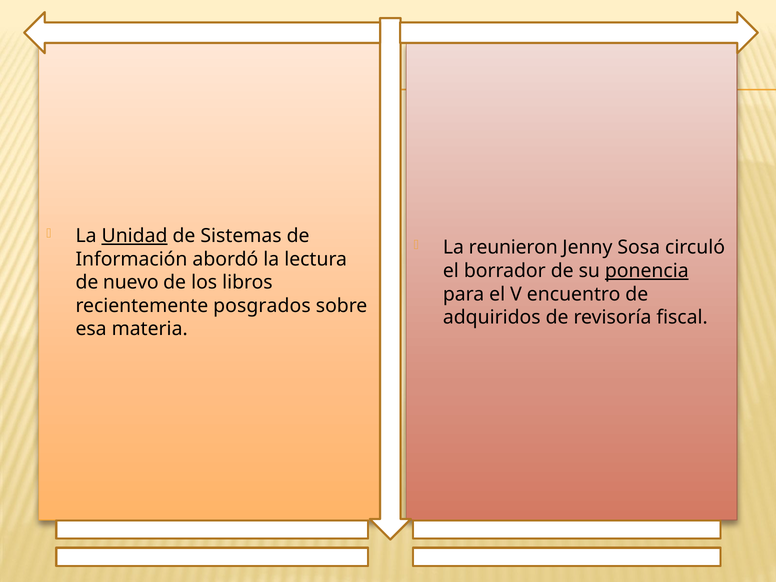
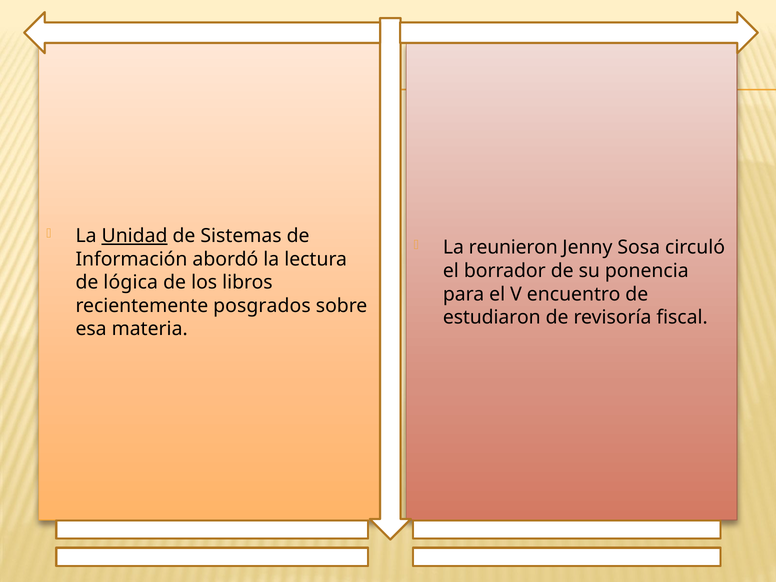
ponencia underline: present -> none
nuevo: nuevo -> lógica
adquiridos: adquiridos -> estudiaron
